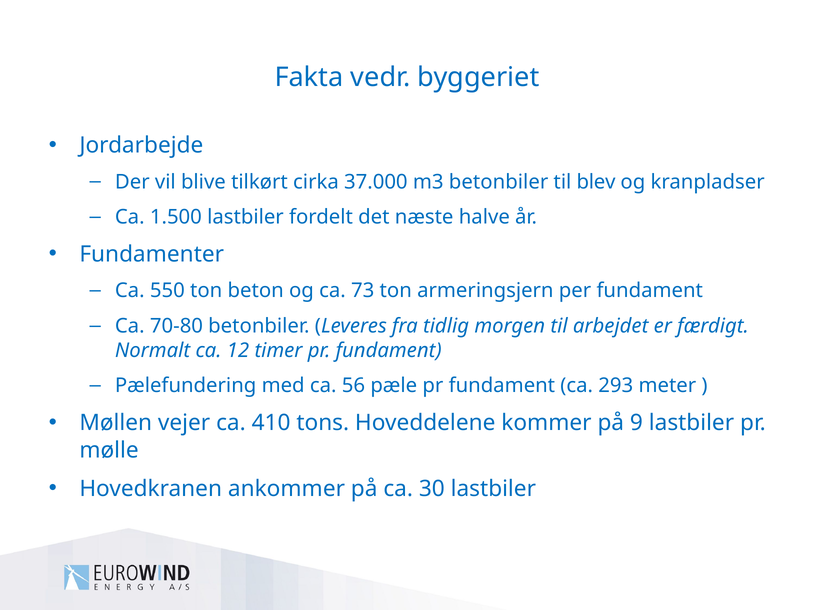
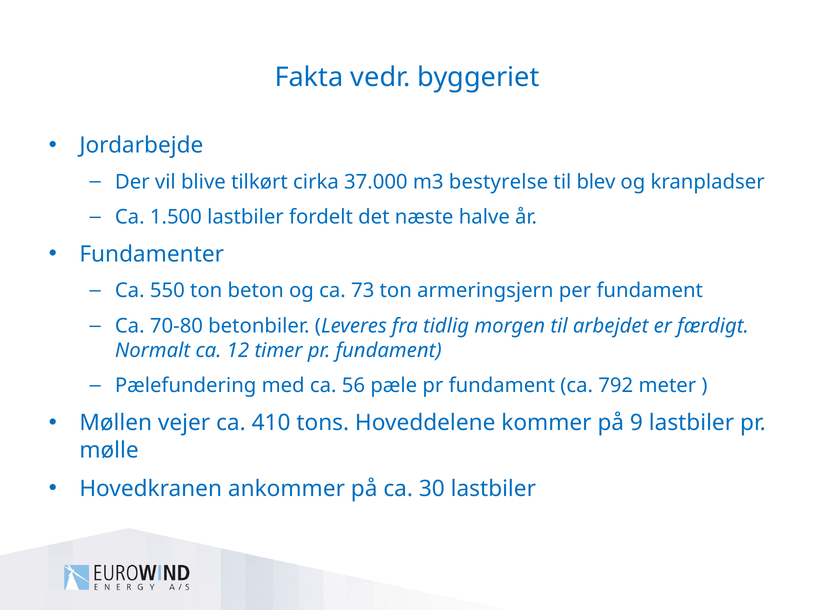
m3 betonbiler: betonbiler -> bestyrelse
293: 293 -> 792
